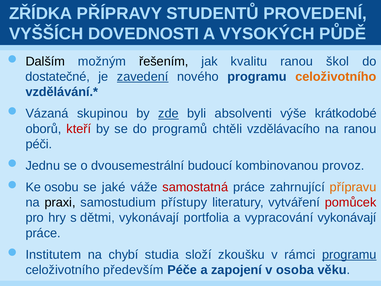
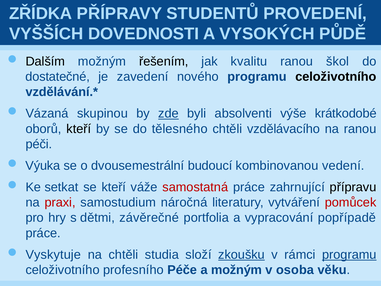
zavedení underline: present -> none
celoživotního at (336, 77) colour: orange -> black
kteří at (79, 129) colour: red -> black
programů: programů -> tělesného
Jednu: Jednu -> Výuka
provoz: provoz -> vedení
osobu: osobu -> setkat
se jaké: jaké -> kteří
přípravu colour: orange -> black
praxi colour: black -> red
přístupy: přístupy -> náročná
dětmi vykonávají: vykonávají -> závěrečné
vypracování vykonávají: vykonávají -> popřípadě
Institutem: Institutem -> Vyskytuje
na chybí: chybí -> chtěli
zkoušku underline: none -> present
především: především -> profesního
a zapojení: zapojení -> možným
